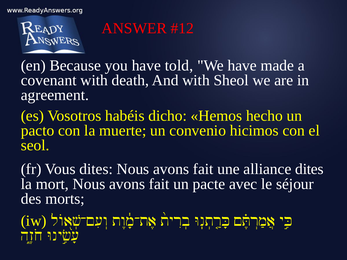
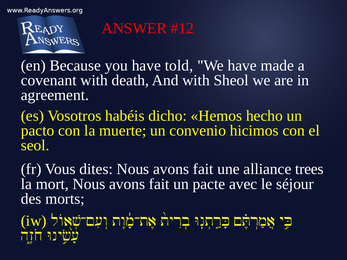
alliance dites: dites -> trees
